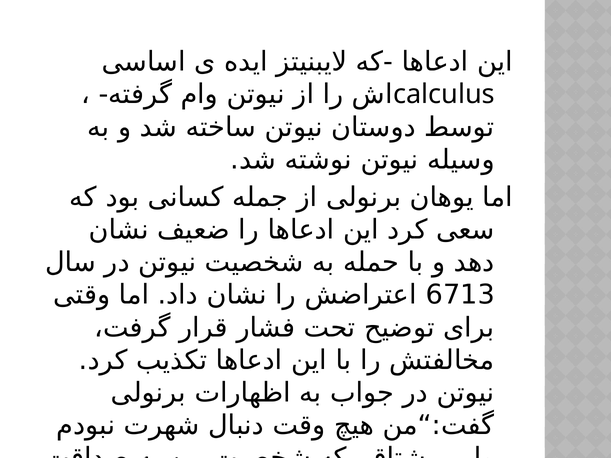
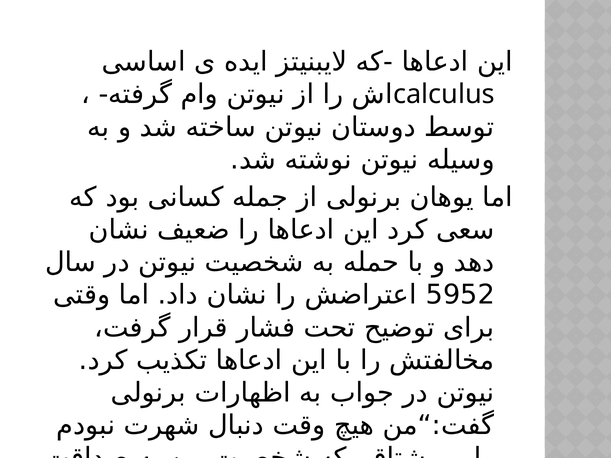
6713: 6713 -> 5952
